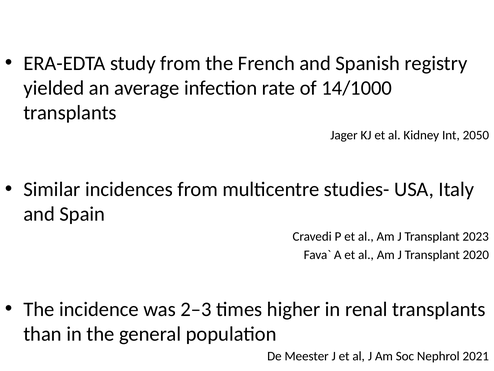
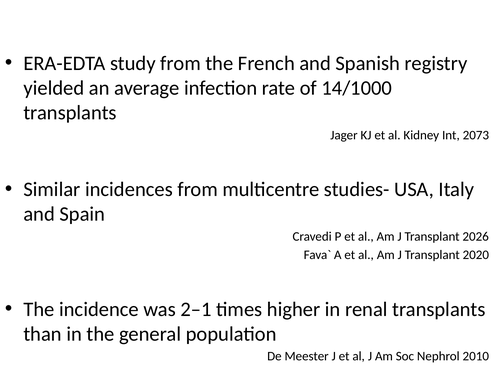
2050: 2050 -> 2073
2023: 2023 -> 2026
2–3: 2–3 -> 2–1
2021: 2021 -> 2010
